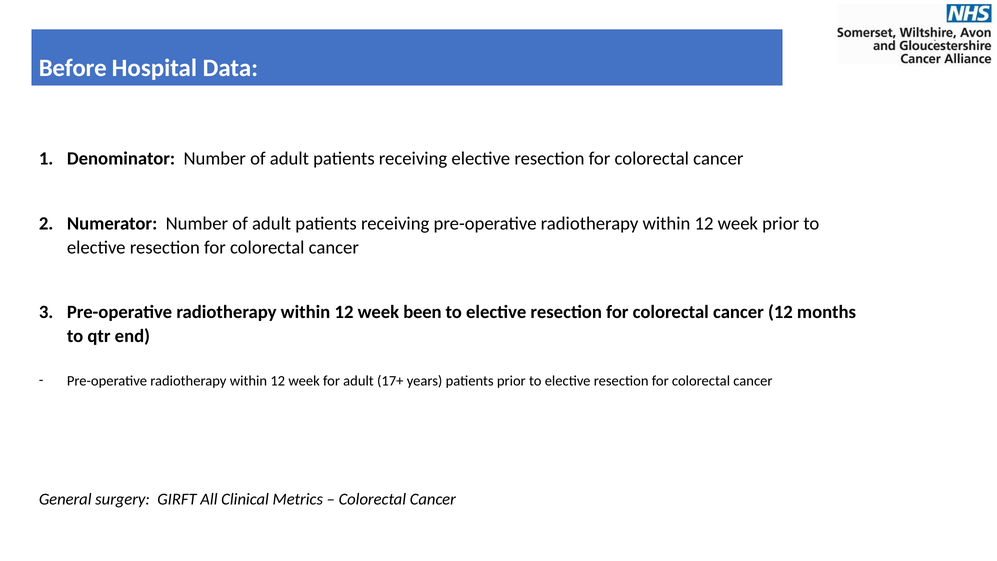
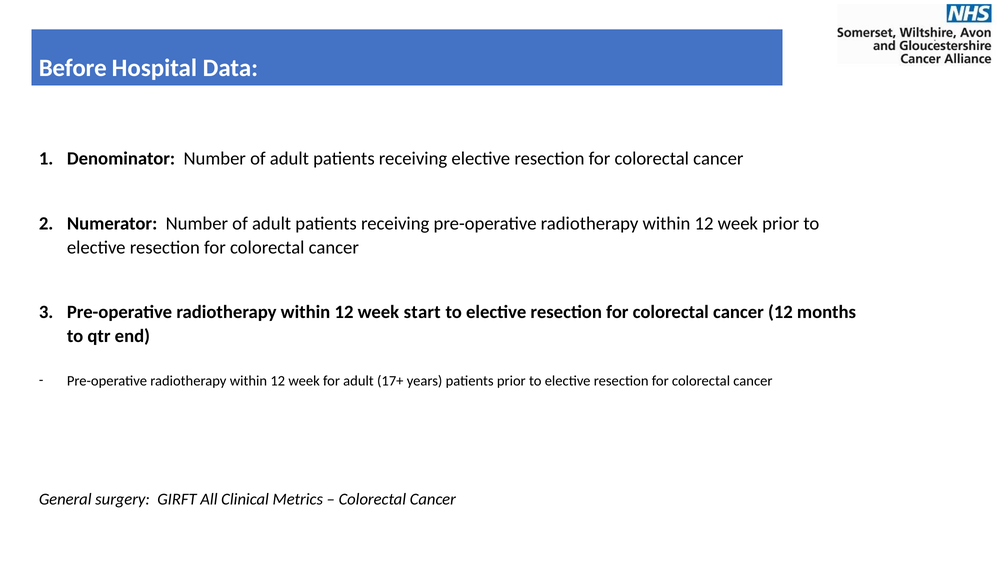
been: been -> start
